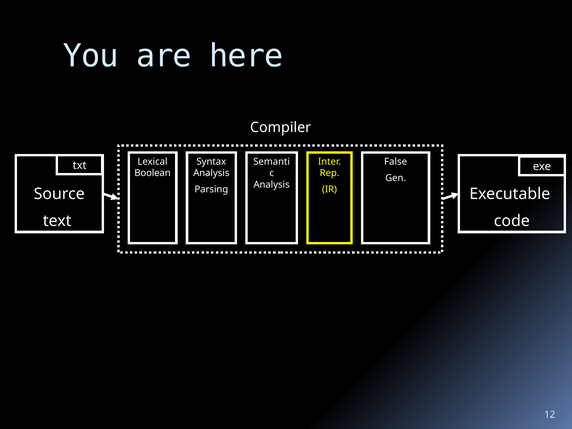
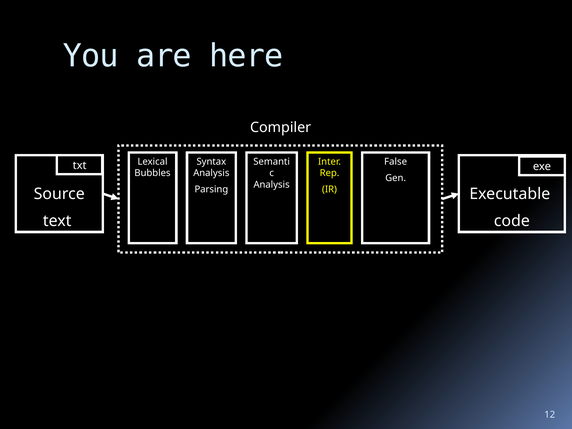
Boolean: Boolean -> Bubbles
